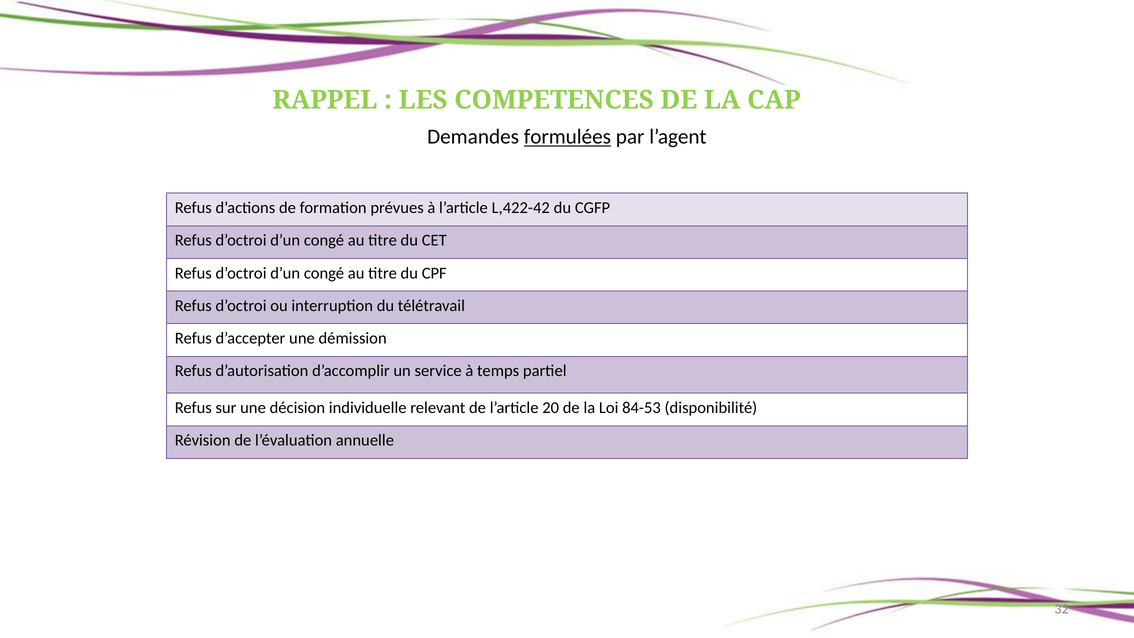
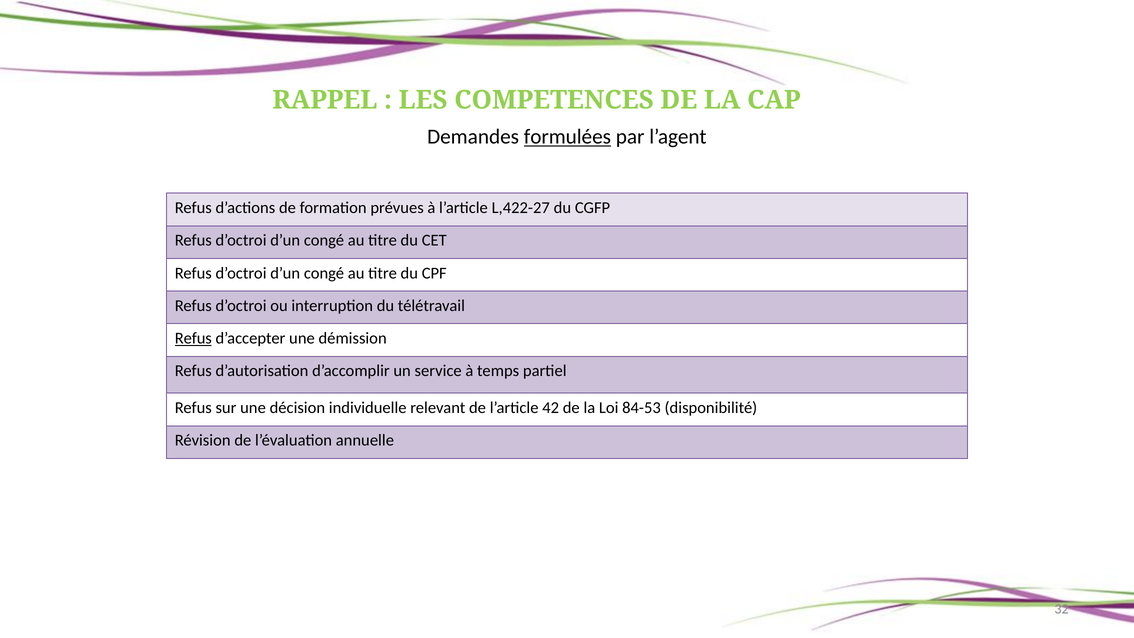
L,422-42: L,422-42 -> L,422-27
Refus at (193, 338) underline: none -> present
20: 20 -> 42
